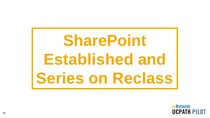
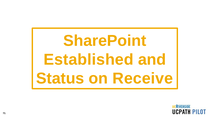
Series: Series -> Status
Reclass: Reclass -> Receive
